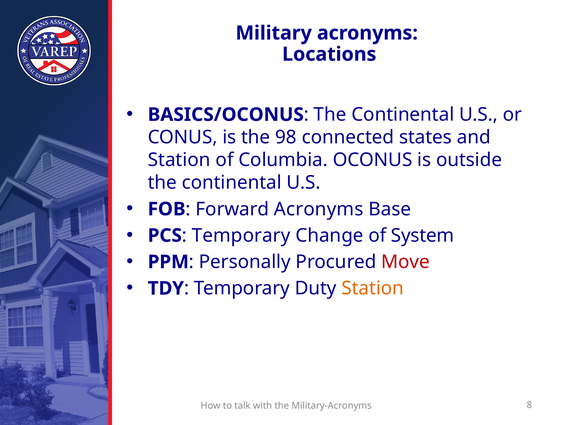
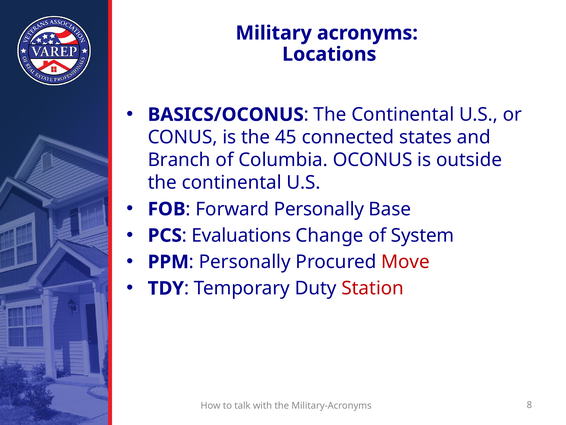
98: 98 -> 45
Station at (179, 160): Station -> Branch
Forward Acronyms: Acronyms -> Personally
Temporary at (241, 235): Temporary -> Evaluations
Station at (373, 288) colour: orange -> red
